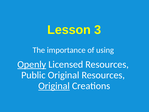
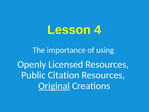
3: 3 -> 4
Openly underline: present -> none
Public Original: Original -> Citation
